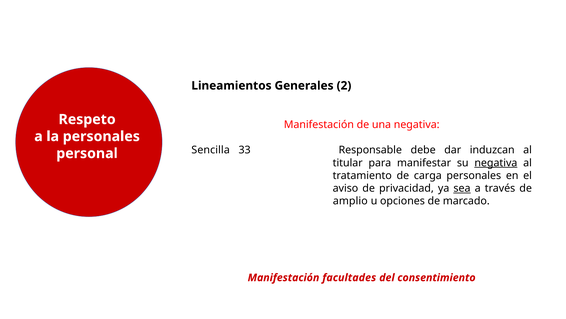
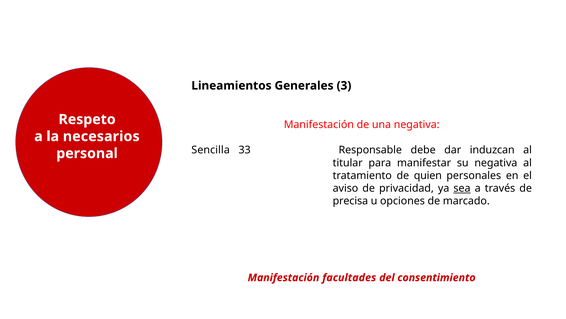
2: 2 -> 3
la personales: personales -> necesarios
negativa at (496, 163) underline: present -> none
carga: carga -> quien
amplio: amplio -> precisa
